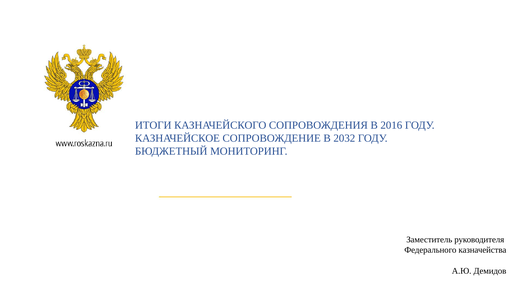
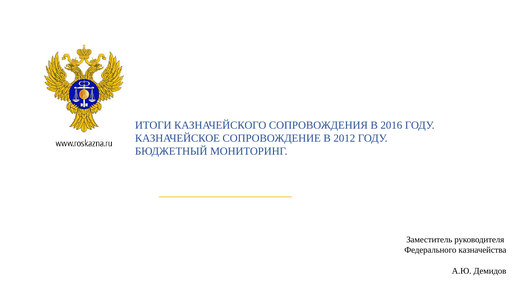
2032: 2032 -> 2012
